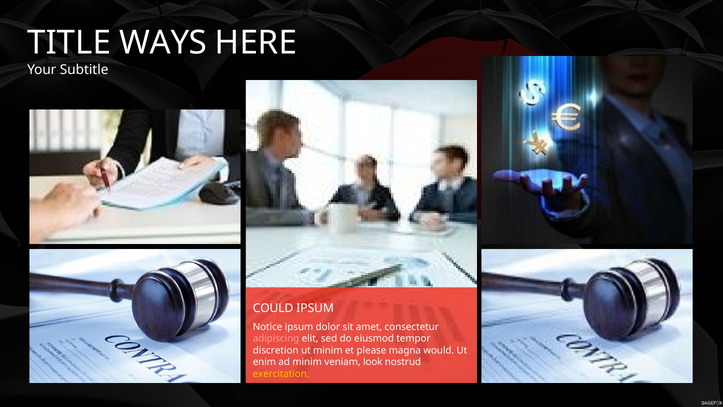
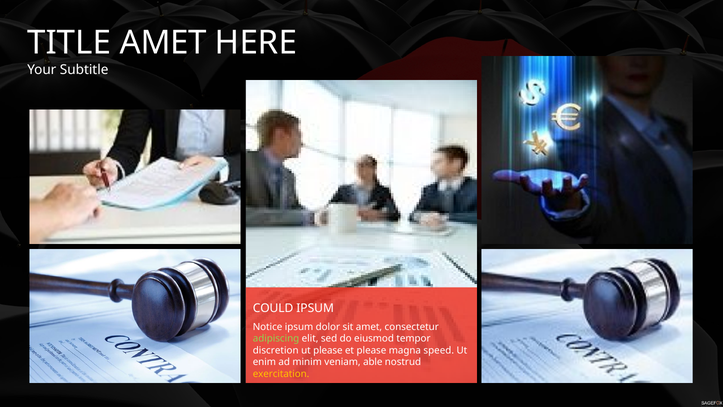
TITLE WAYS: WAYS -> AMET
adipiscing colour: pink -> light green
ut minim: minim -> please
would: would -> speed
look: look -> able
